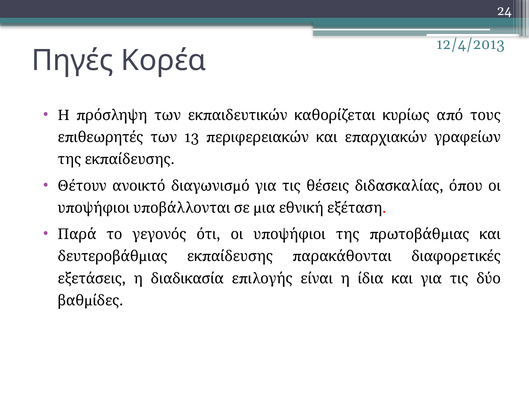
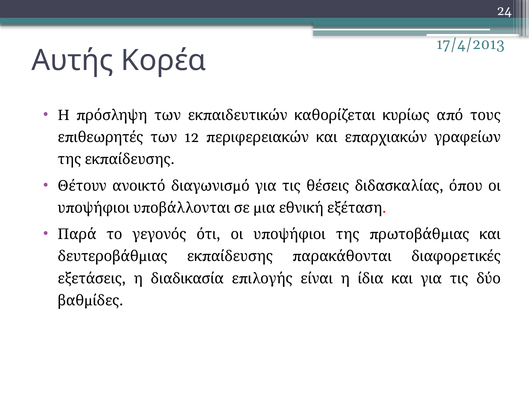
12/4/2013: 12/4/2013 -> 17/4/2013
Πηγές: Πηγές -> Αυτής
13: 13 -> 12
